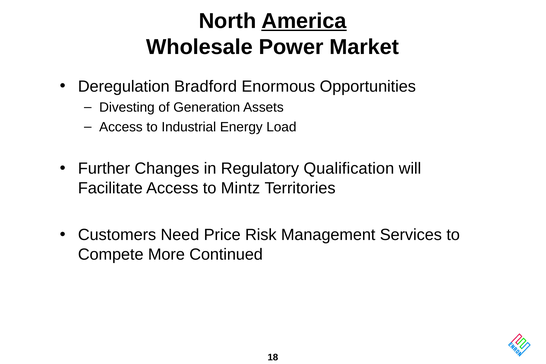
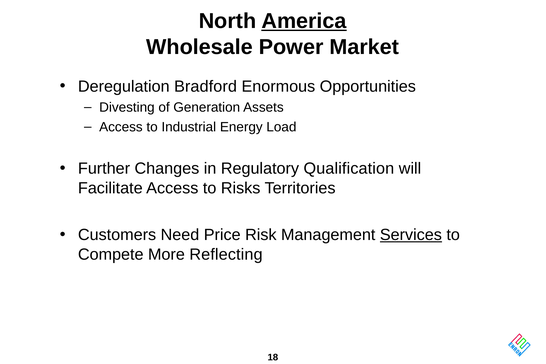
Mintz: Mintz -> Risks
Services underline: none -> present
Continued: Continued -> Reflecting
